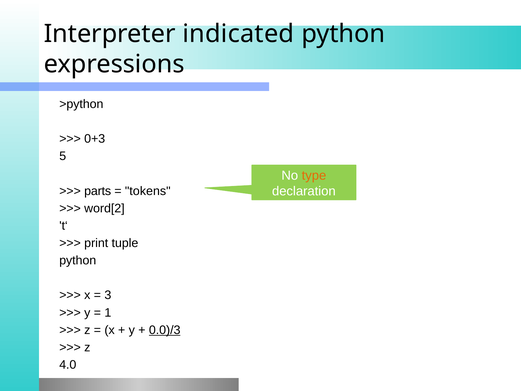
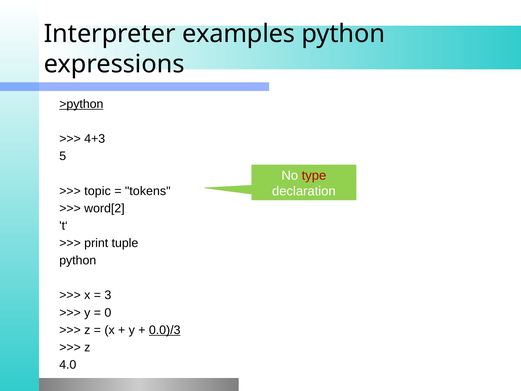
indicated: indicated -> examples
>python underline: none -> present
0+3: 0+3 -> 4+3
type colour: orange -> red
parts: parts -> topic
1: 1 -> 0
